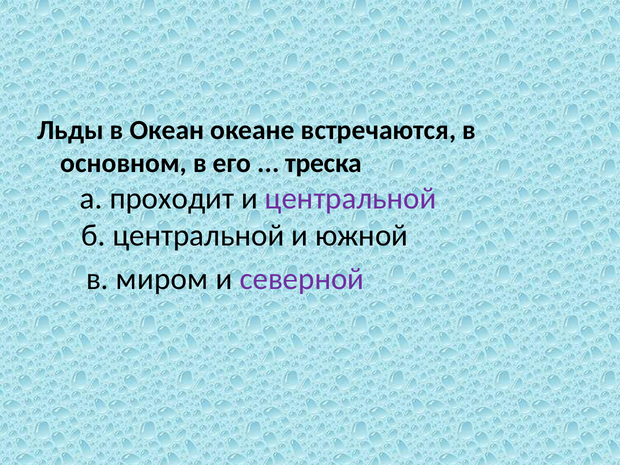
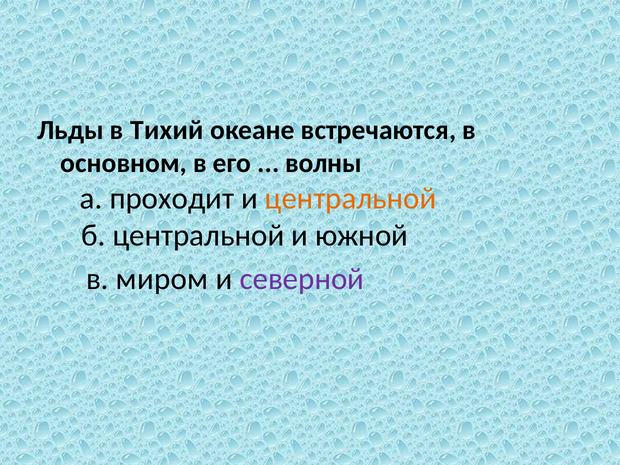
Океан: Океан -> Тихий
треска: треска -> волны
центральной at (351, 199) colour: purple -> orange
